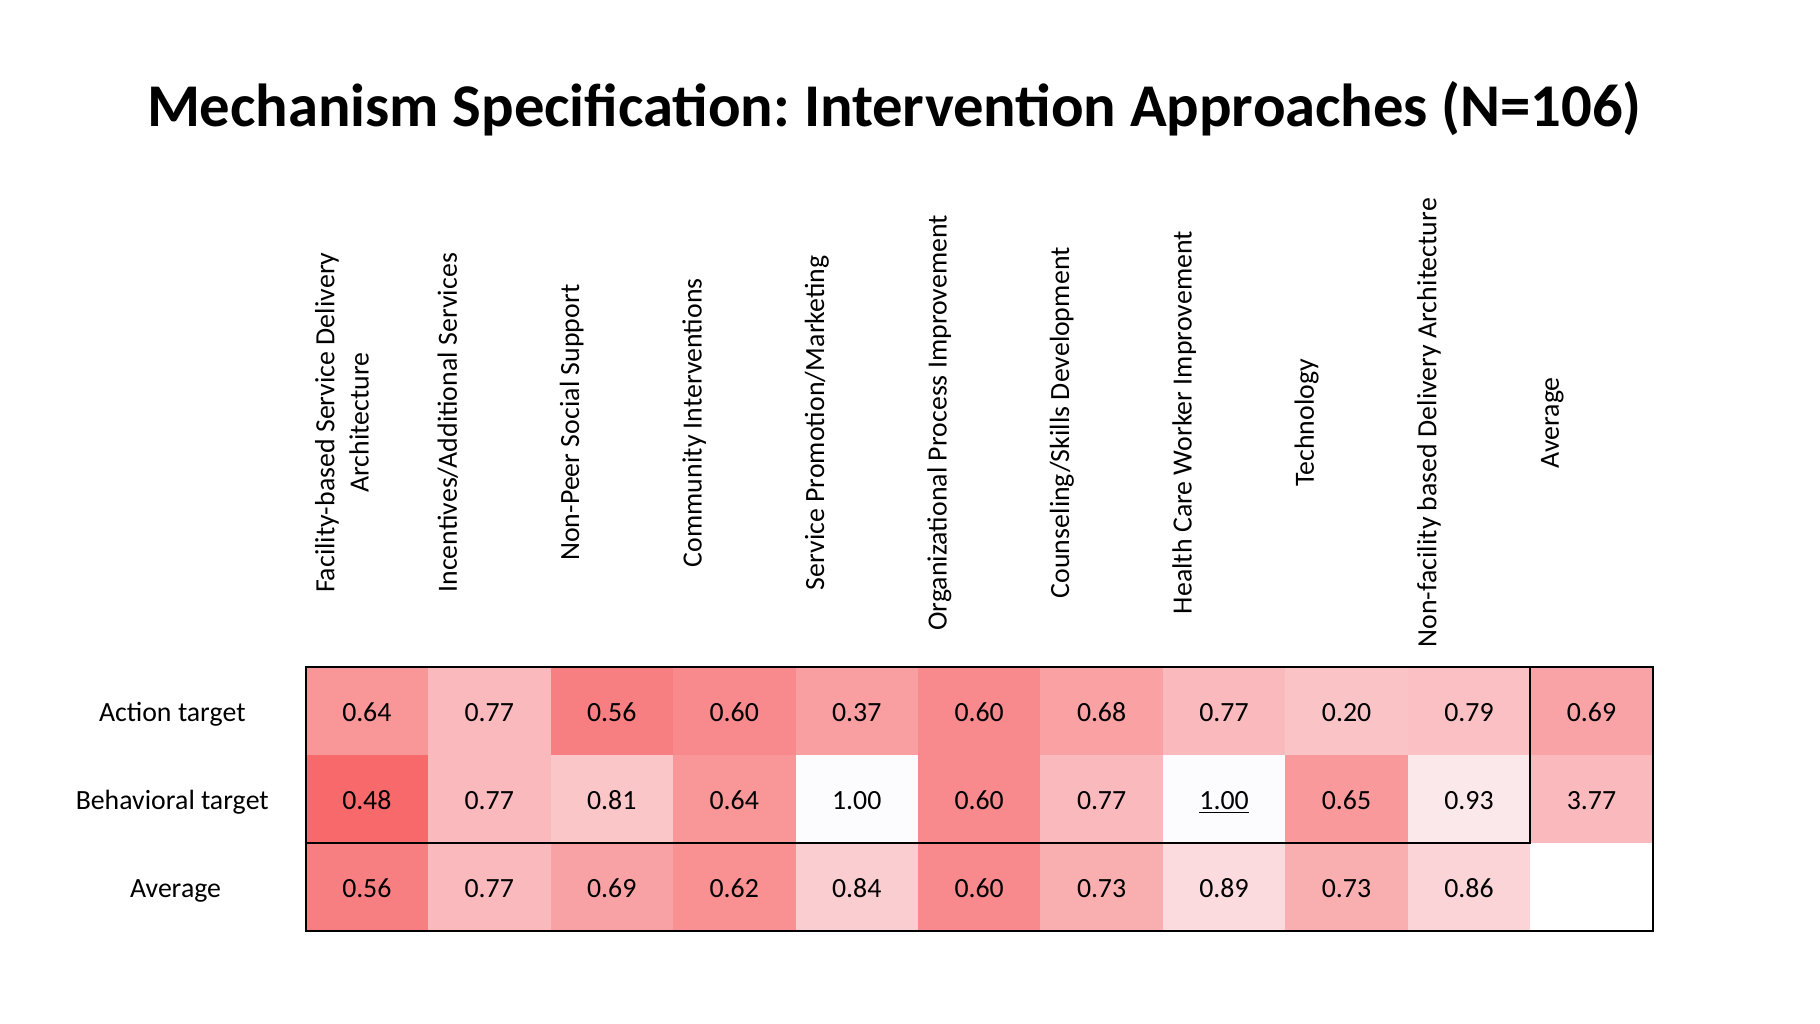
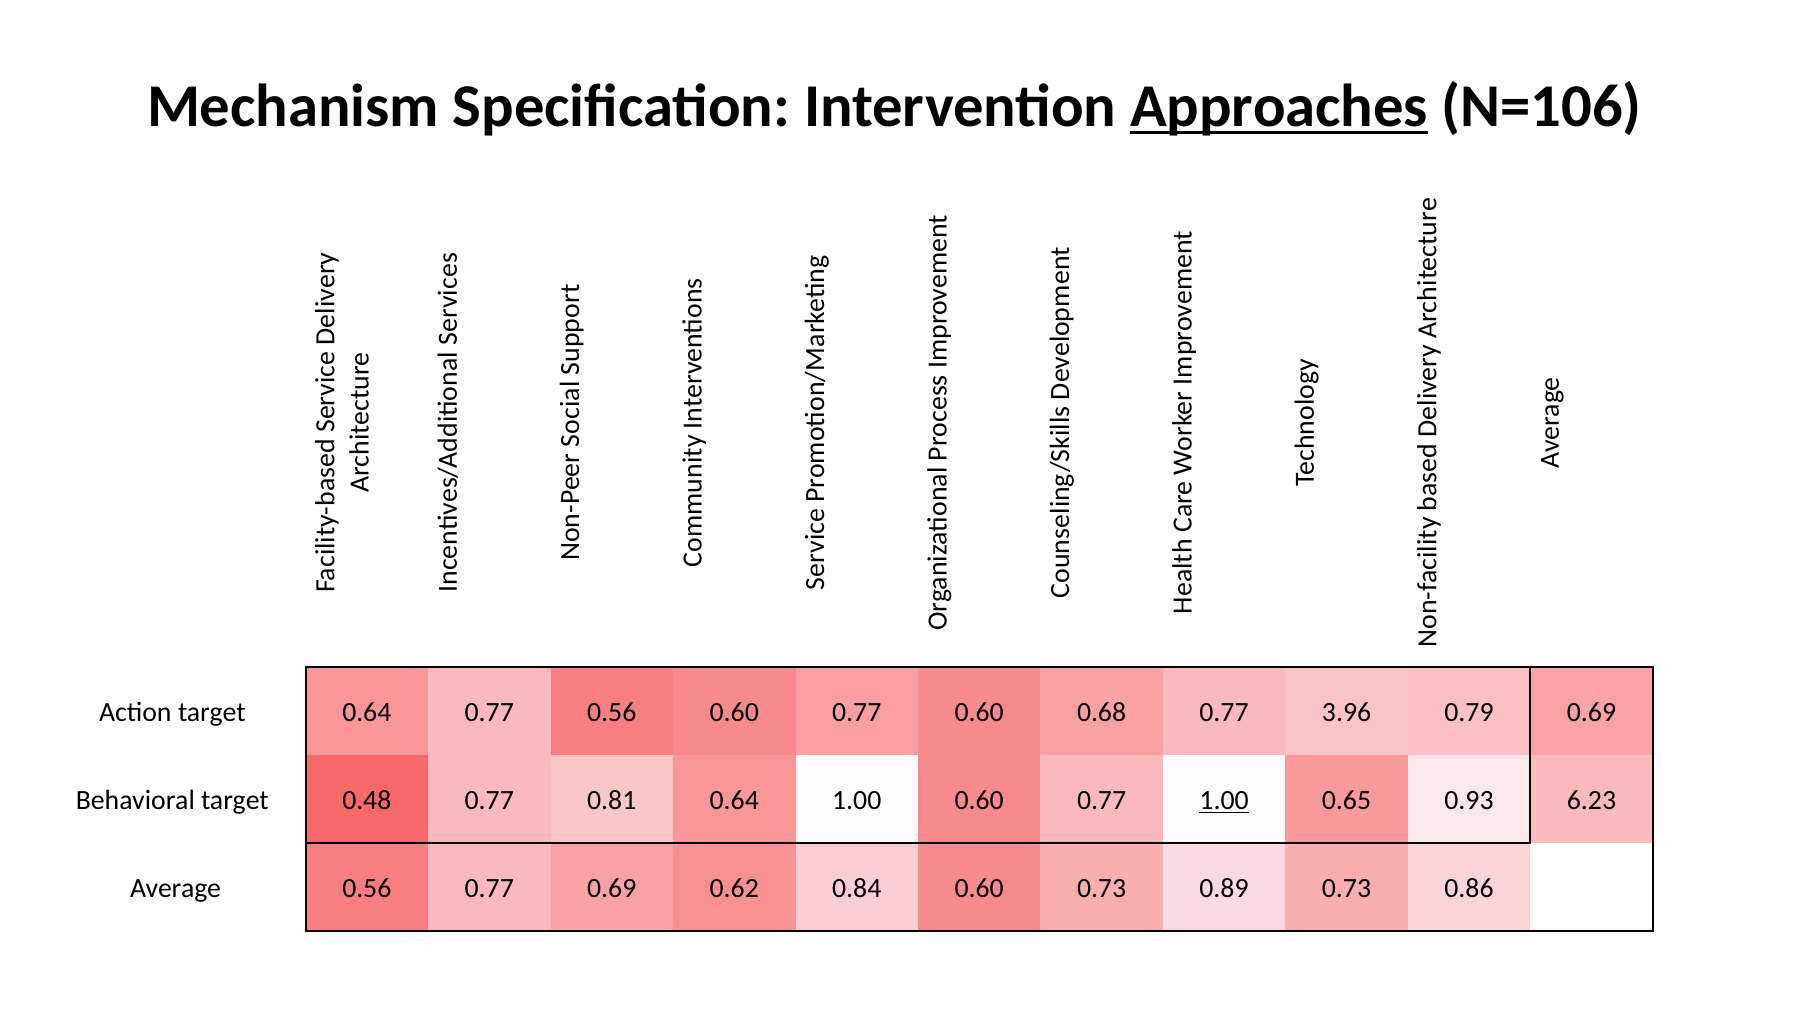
Approaches underline: none -> present
0.56 0.60 0.37: 0.37 -> 0.77
0.20: 0.20 -> 3.96
3.77: 3.77 -> 6.23
